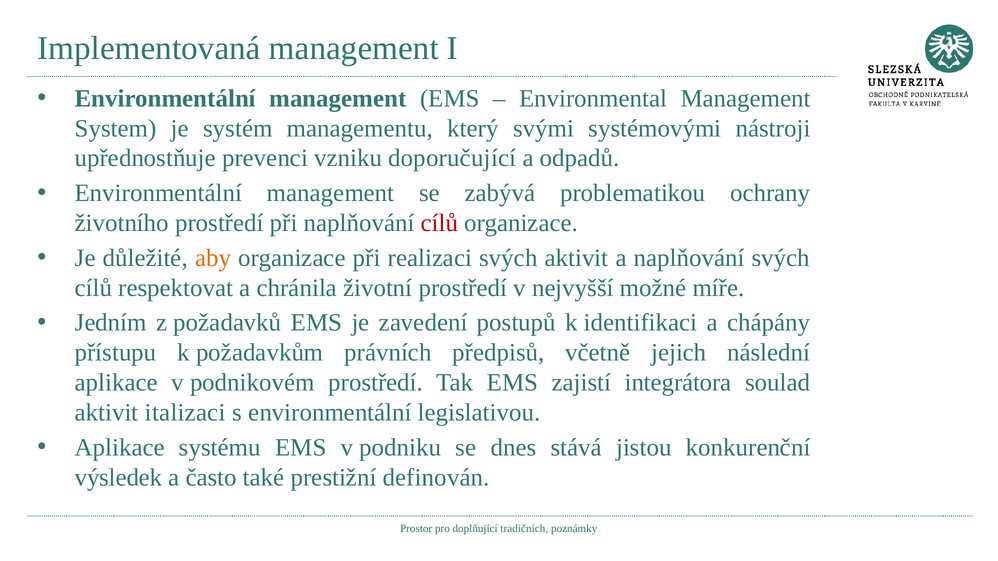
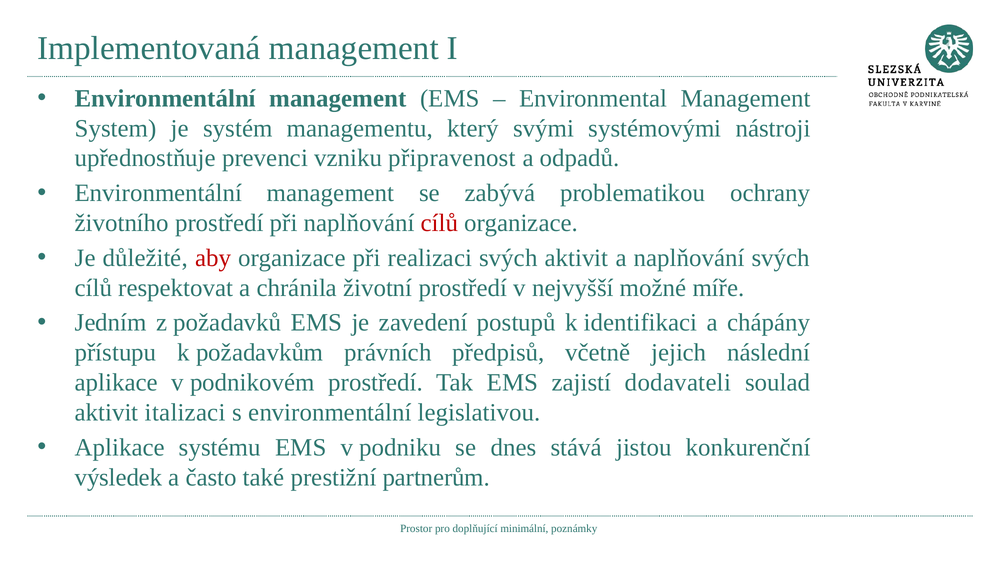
doporučující: doporučující -> připravenost
aby colour: orange -> red
integrátora: integrátora -> dodavateli
definován: definován -> partnerům
tradičních: tradičních -> minimální
